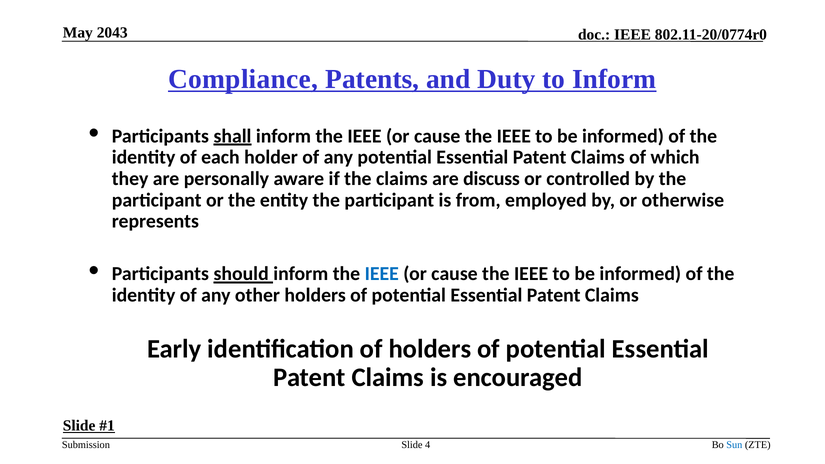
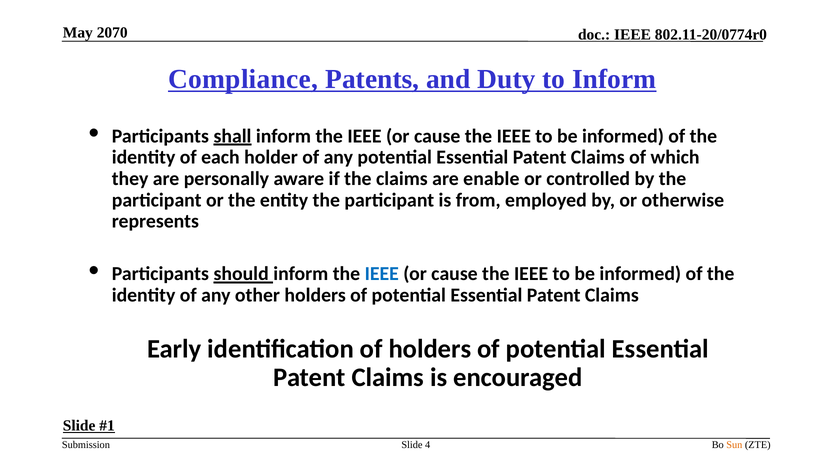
2043: 2043 -> 2070
discuss: discuss -> enable
Sun colour: blue -> orange
